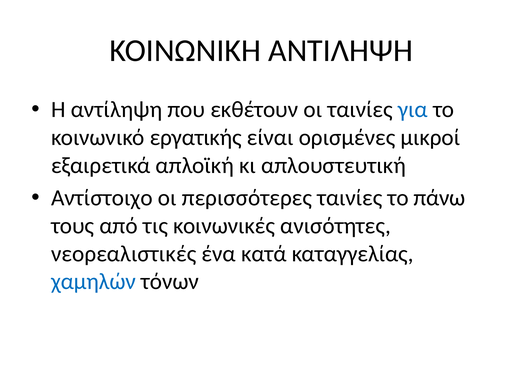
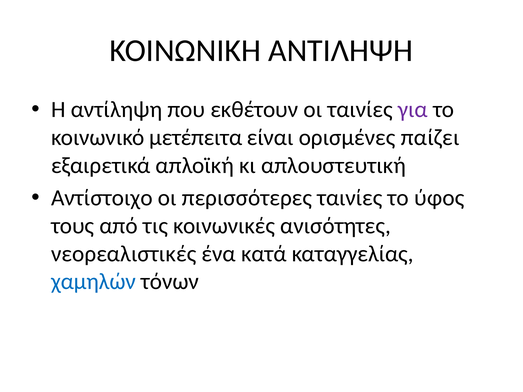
για colour: blue -> purple
εργατικής: εργατικής -> μετέπειτα
μικροί: μικροί -> παίζει
πάνω: πάνω -> ύφος
